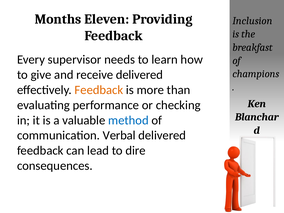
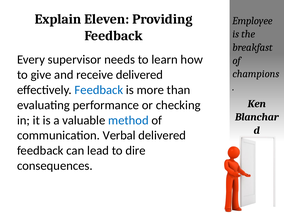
Months: Months -> Explain
Inclusion: Inclusion -> Employee
Feedback at (99, 90) colour: orange -> blue
